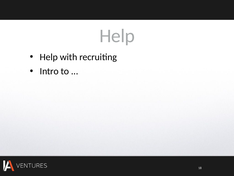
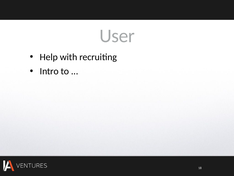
Help at (117, 36): Help -> User
